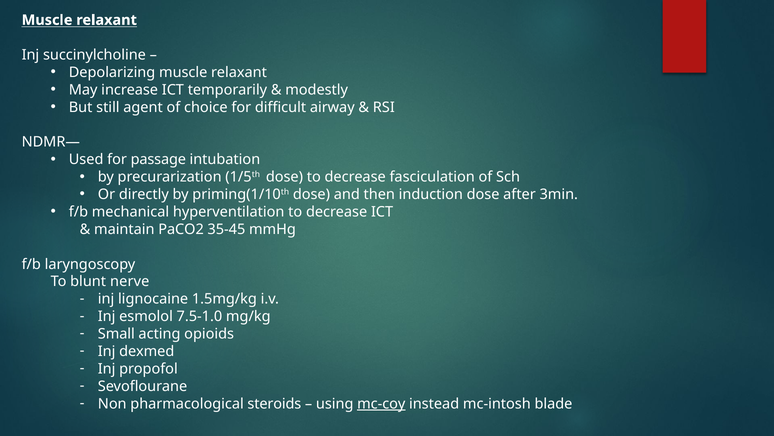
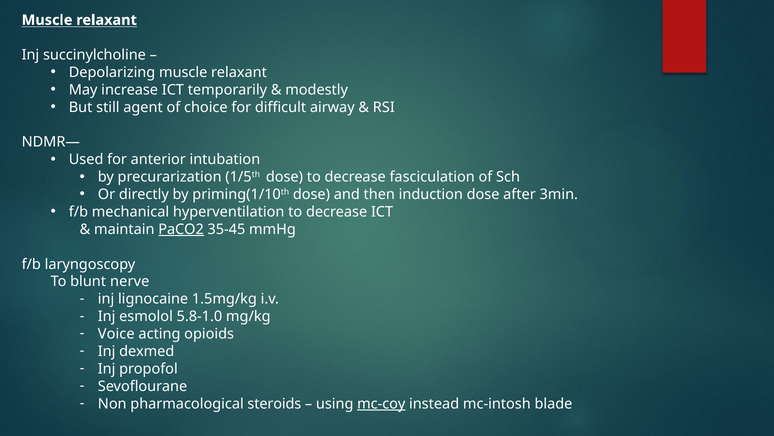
passage: passage -> anterior
PaCO2 underline: none -> present
7.5-1.0: 7.5-1.0 -> 5.8-1.0
Small: Small -> Voice
